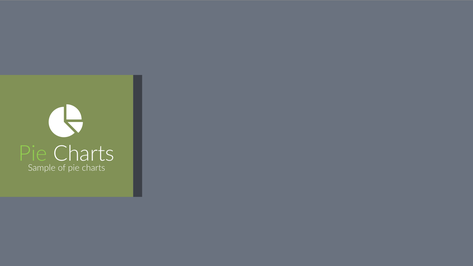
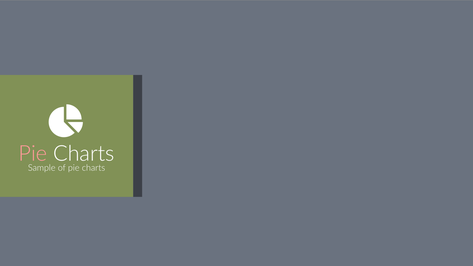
Pie at (33, 154) colour: light green -> pink
